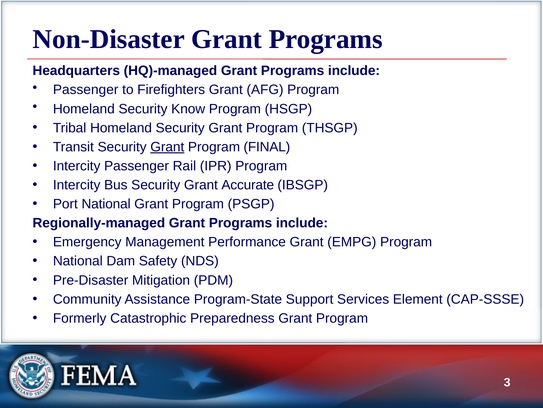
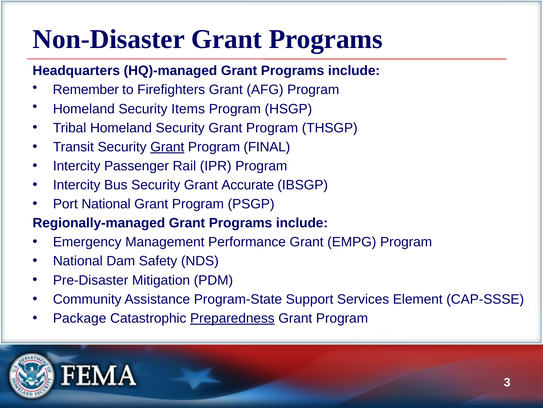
Passenger at (86, 90): Passenger -> Remember
Know: Know -> Items
Formerly: Formerly -> Package
Preparedness underline: none -> present
